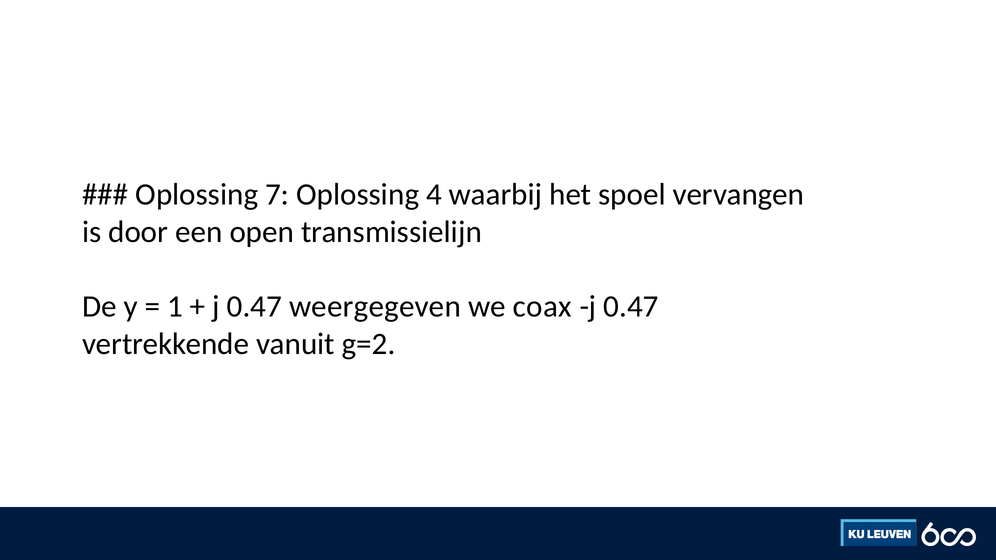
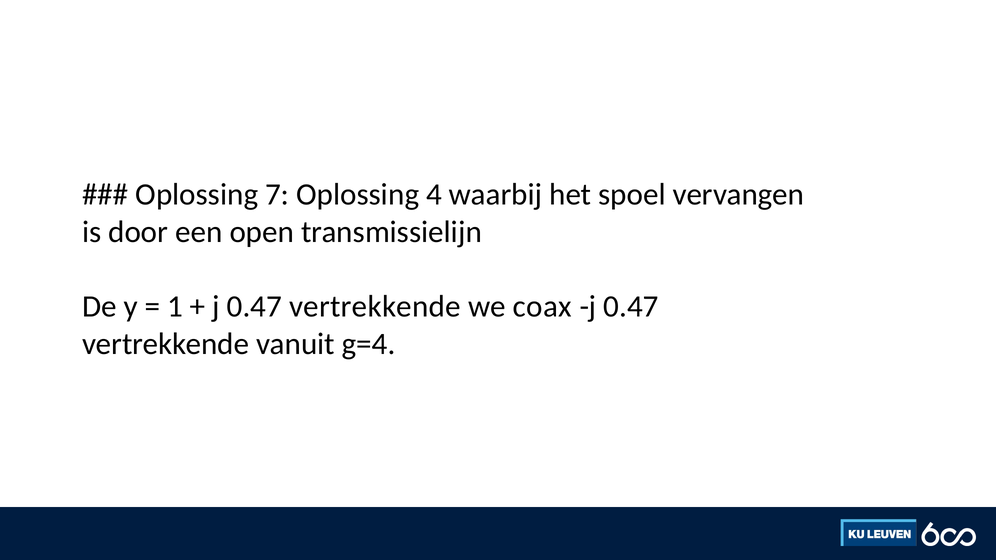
weergegeven at (375, 307): weergegeven -> vertrekkende
g=2: g=2 -> g=4
